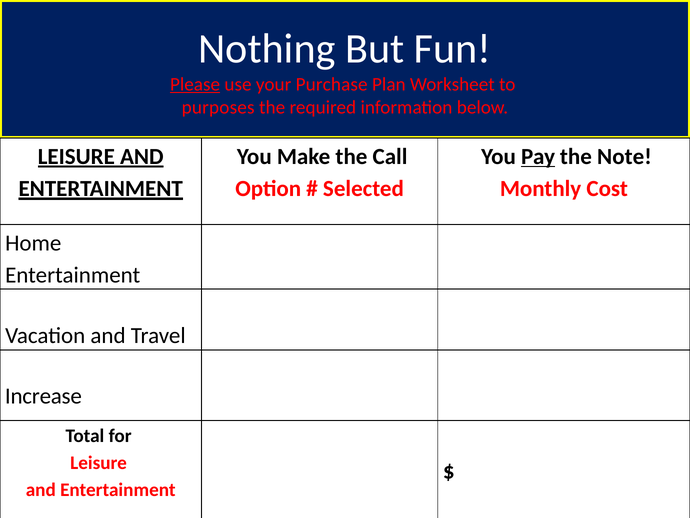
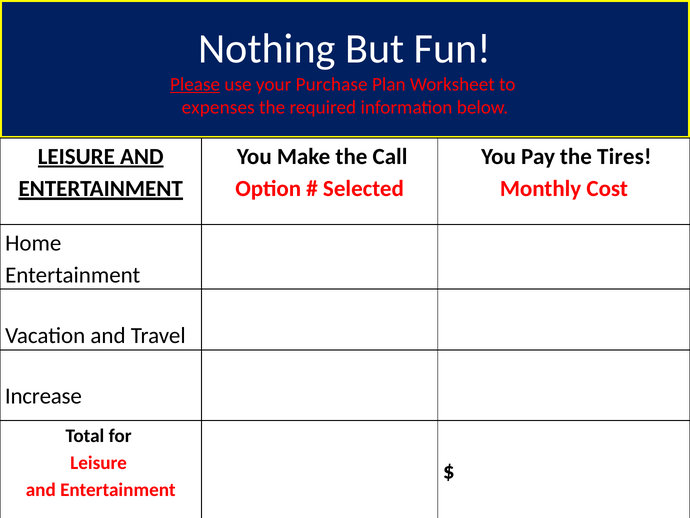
purposes: purposes -> expenses
Pay underline: present -> none
Note: Note -> Tires
